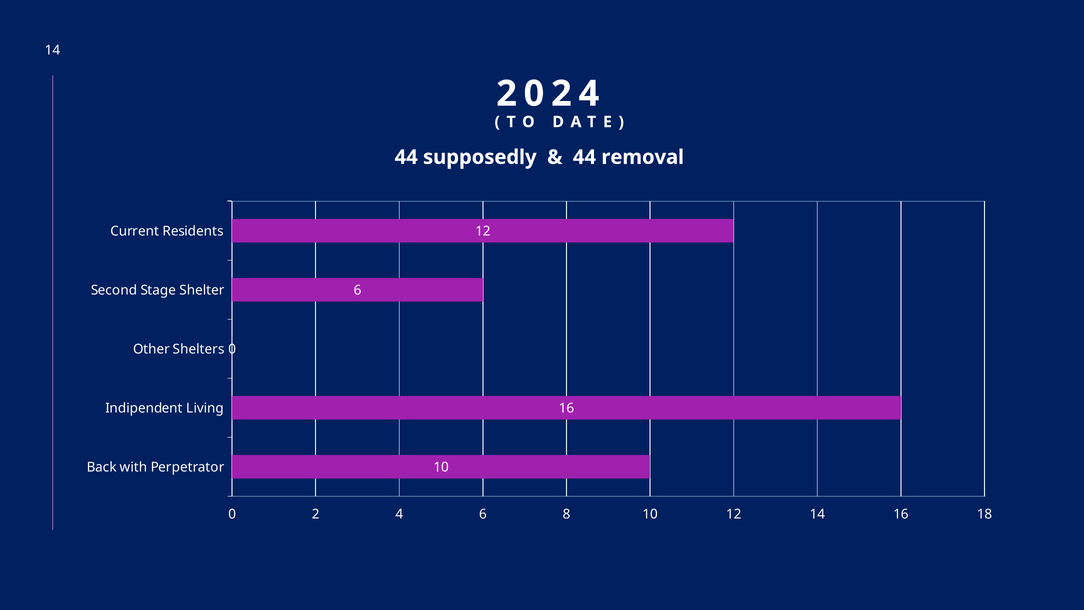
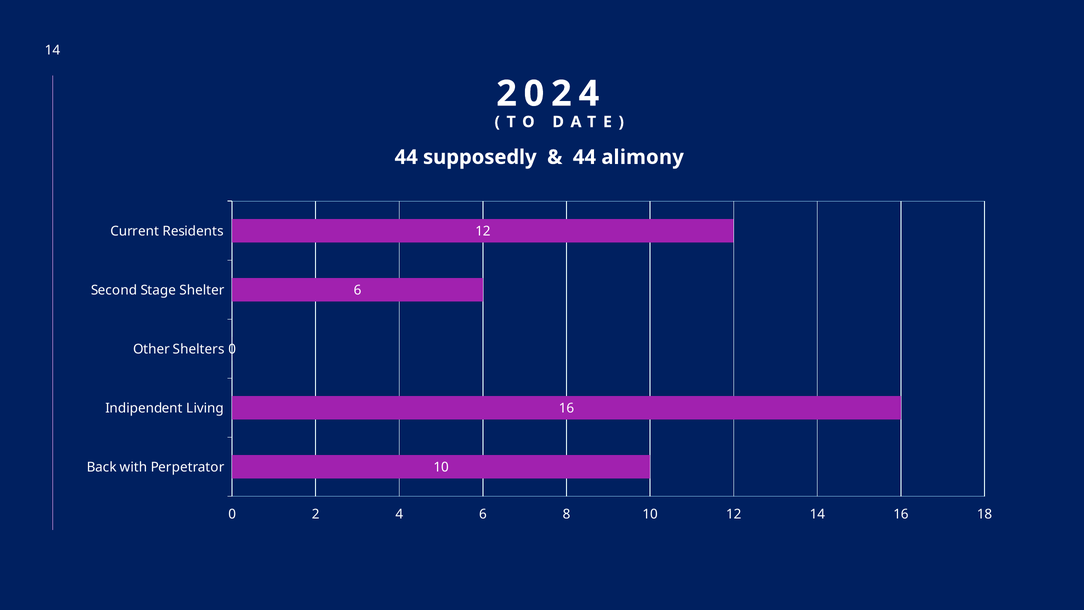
removal: removal -> alimony
